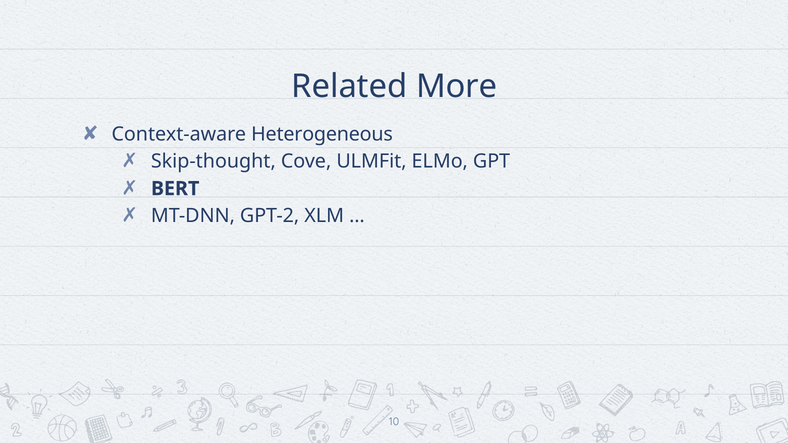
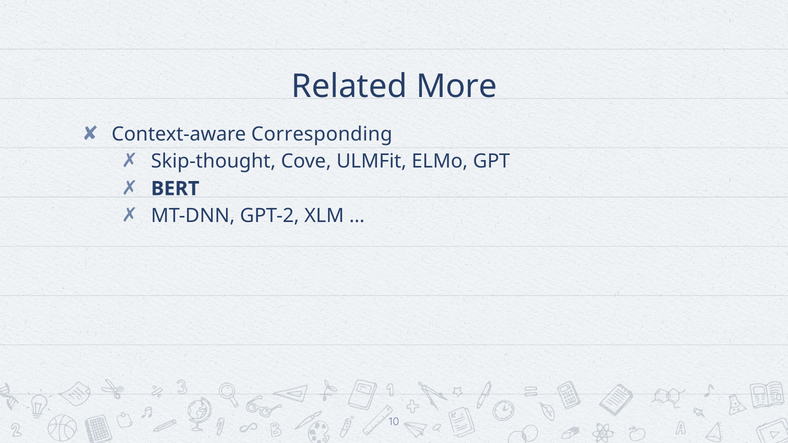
Heterogeneous: Heterogeneous -> Corresponding
